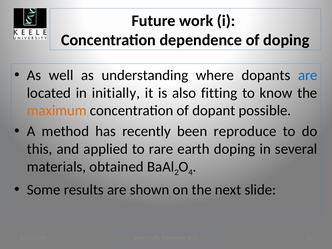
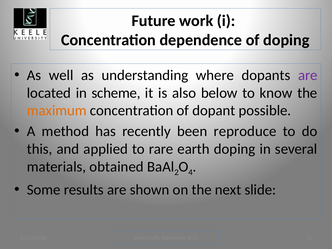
are at (308, 75) colour: blue -> purple
initially: initially -> scheme
fitting: fitting -> below
